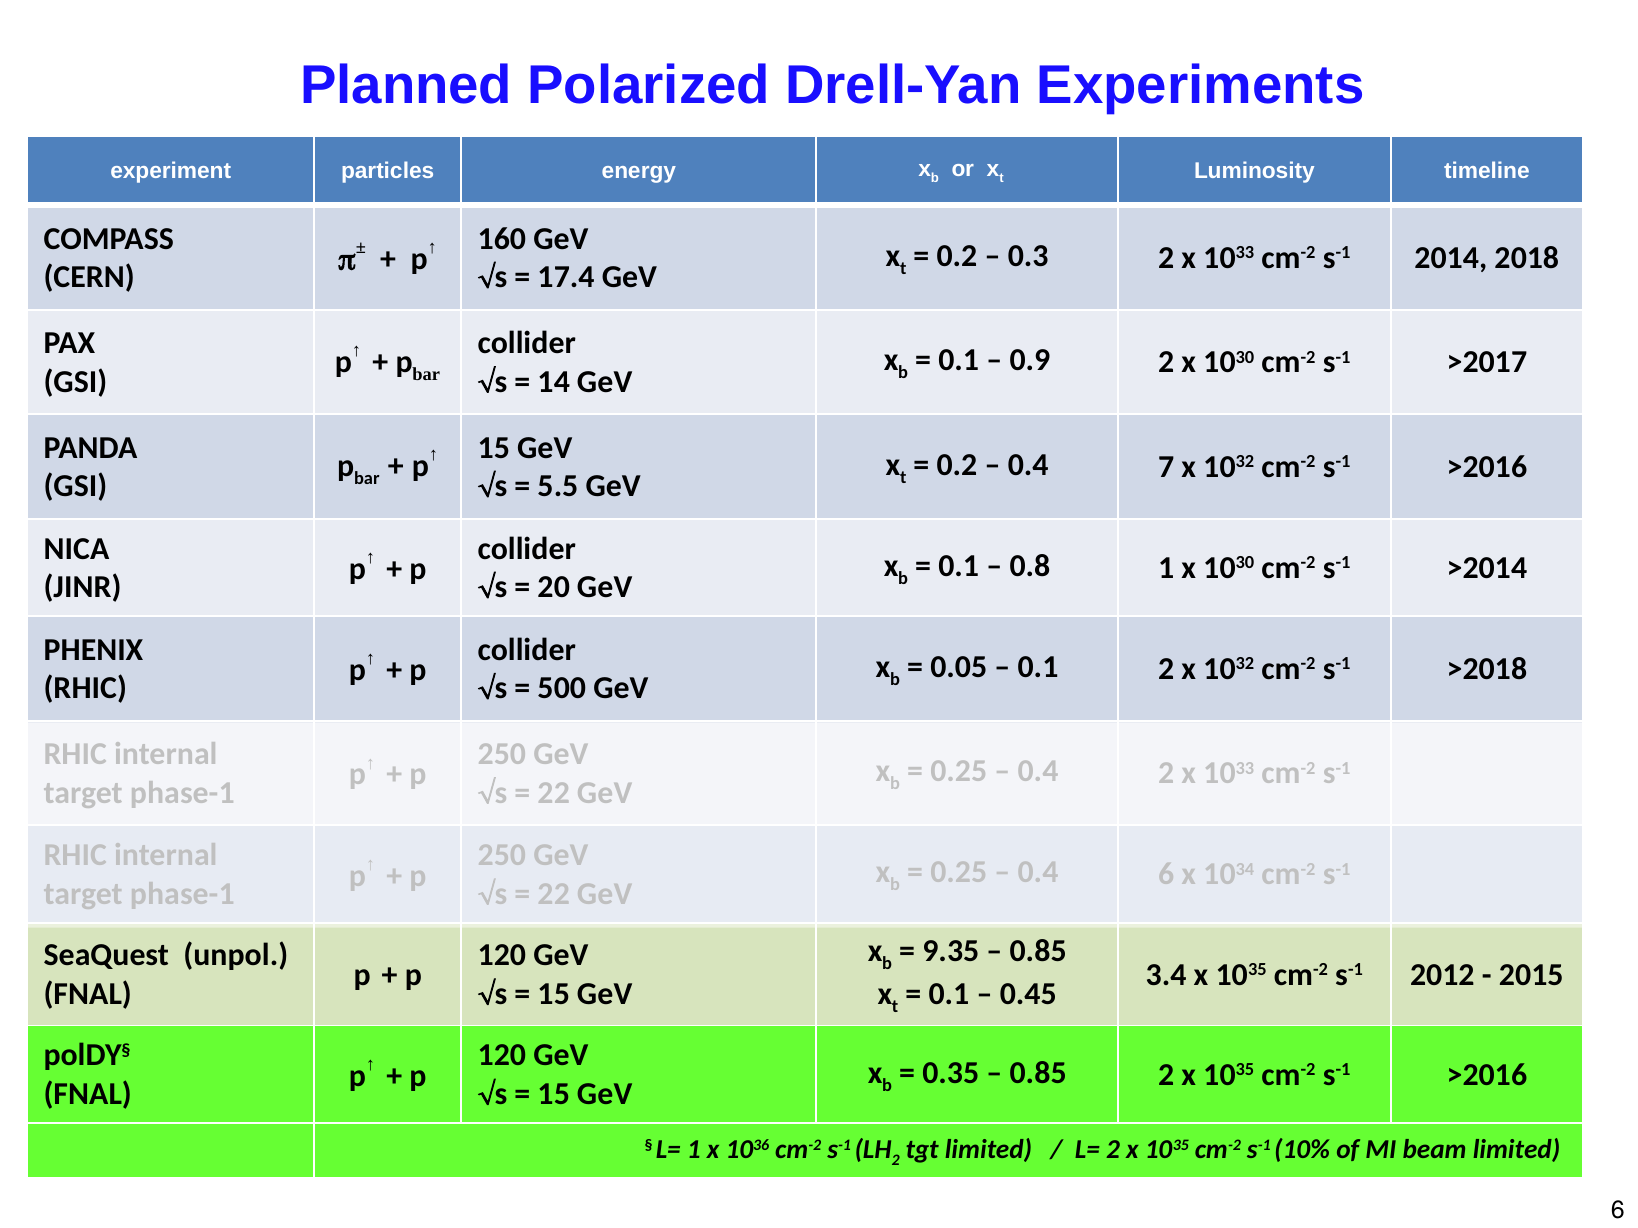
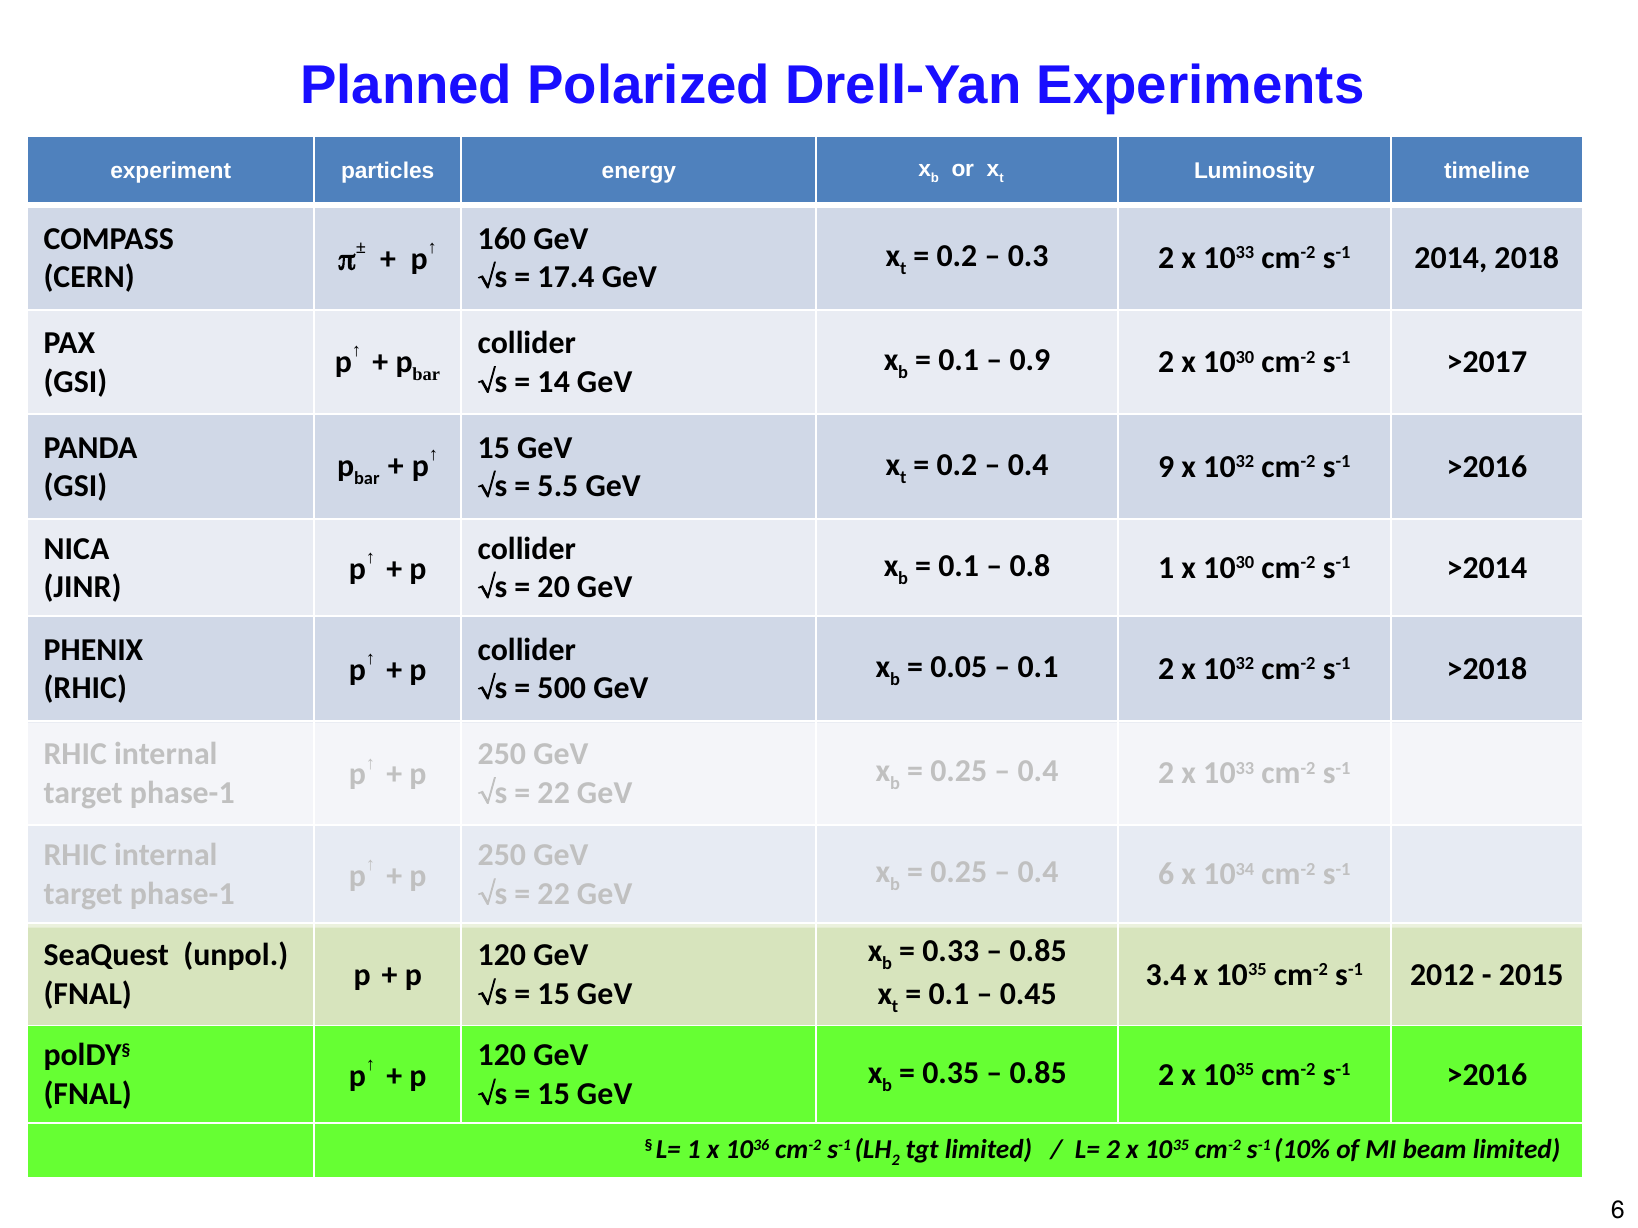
7: 7 -> 9
9.35: 9.35 -> 0.33
